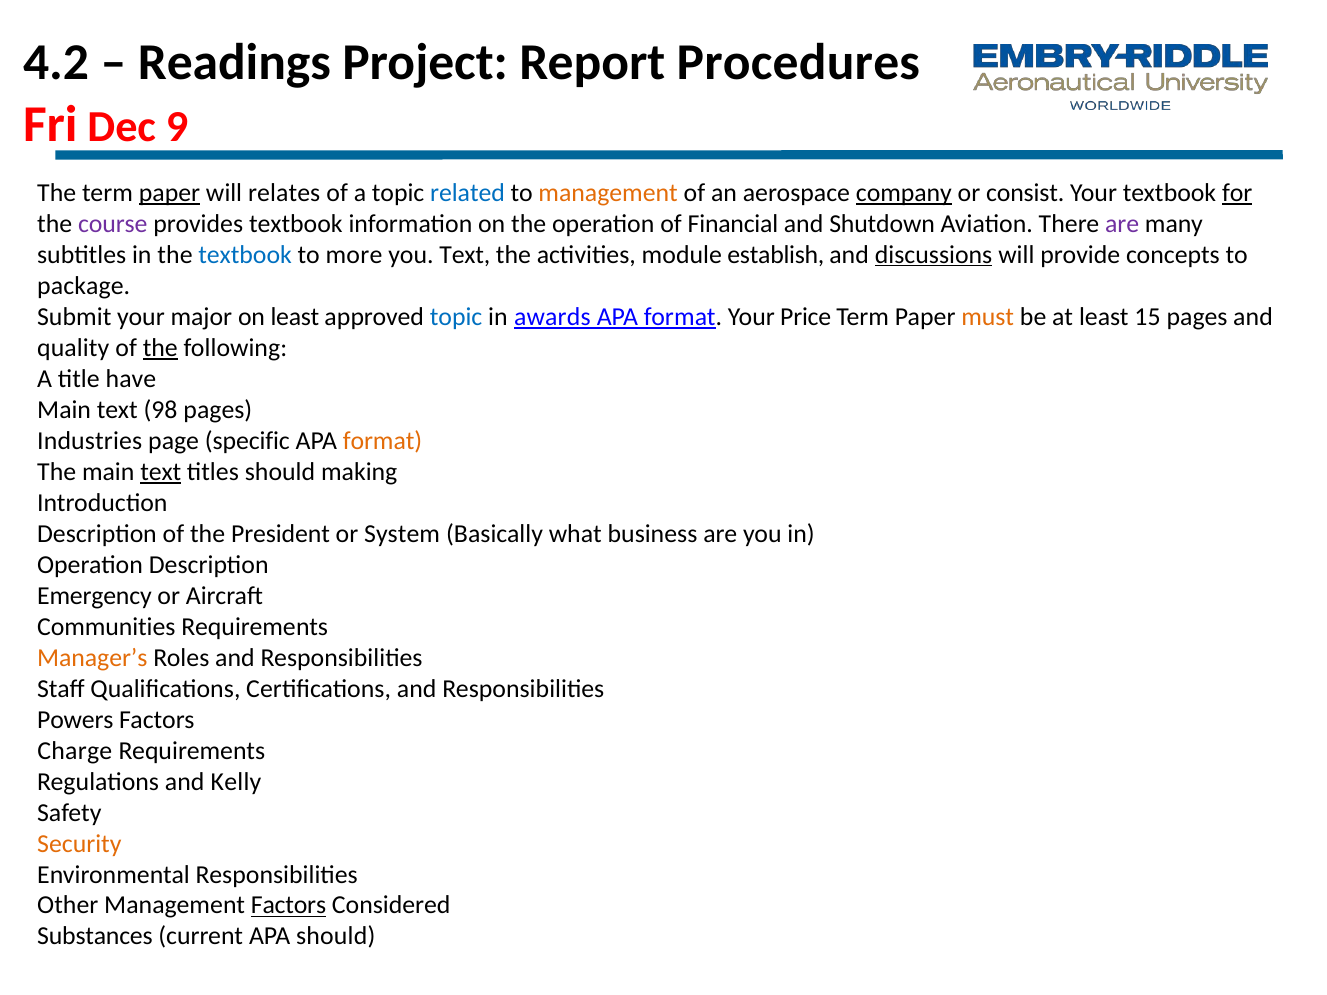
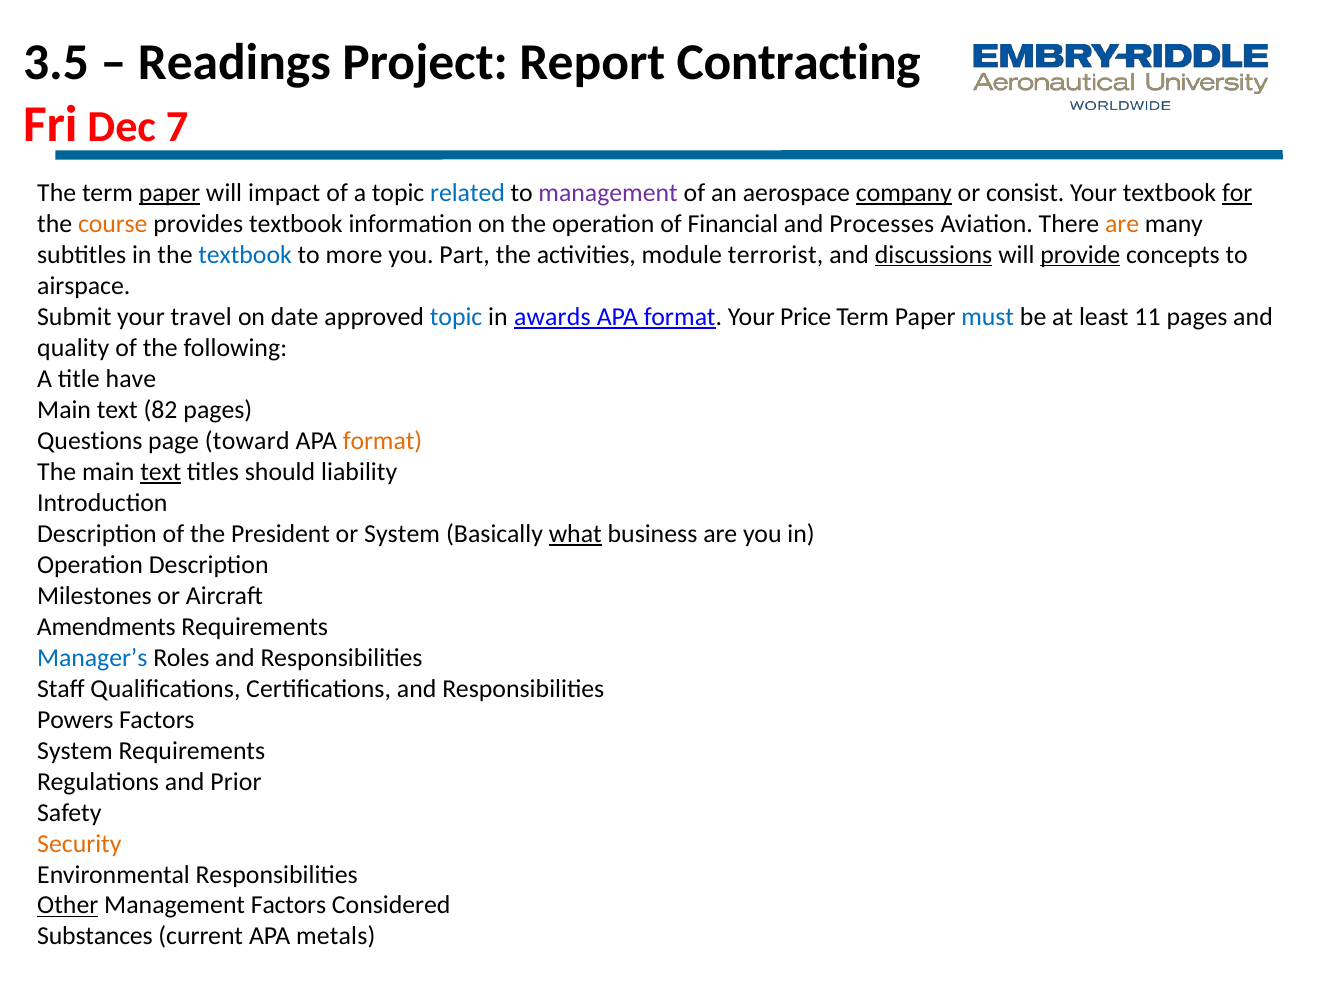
4.2: 4.2 -> 3.5
Procedures: Procedures -> Contracting
9: 9 -> 7
relates: relates -> impact
management at (608, 193) colour: orange -> purple
course colour: purple -> orange
Shutdown: Shutdown -> Processes
are at (1122, 224) colour: purple -> orange
you Text: Text -> Part
establish: establish -> terrorist
provide underline: none -> present
package: package -> airspace
major: major -> travel
on least: least -> date
must colour: orange -> blue
15: 15 -> 11
the at (160, 348) underline: present -> none
98: 98 -> 82
Industries: Industries -> Questions
specific: specific -> toward
making: making -> liability
what underline: none -> present
Emergency: Emergency -> Milestones
Communities: Communities -> Amendments
Manager’s colour: orange -> blue
Charge at (75, 751): Charge -> System
Kelly: Kelly -> Prior
Other underline: none -> present
Factors at (289, 906) underline: present -> none
APA should: should -> metals
